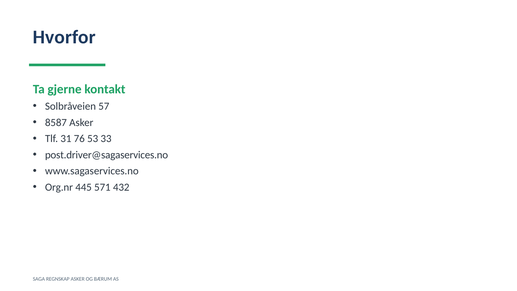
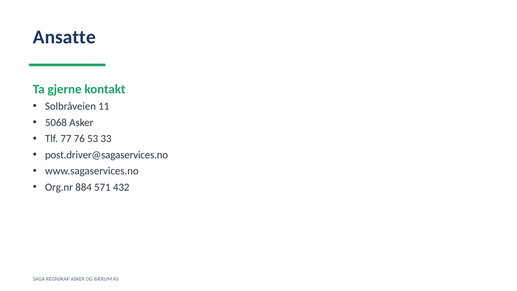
Hvorfor: Hvorfor -> Ansatte
57: 57 -> 11
8587: 8587 -> 5068
31: 31 -> 77
445: 445 -> 884
